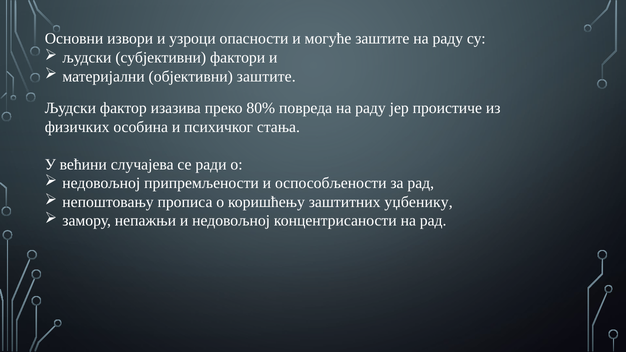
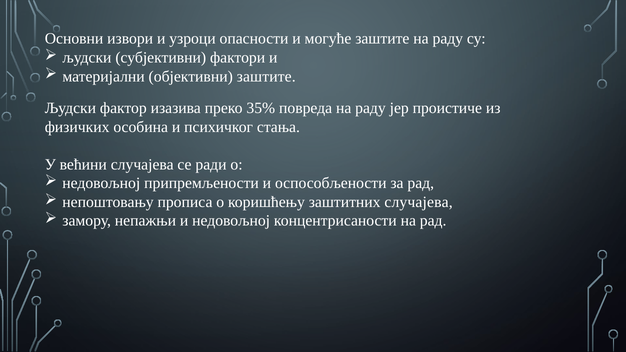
80%: 80% -> 35%
заштитних уџбенику: уџбенику -> случајева
